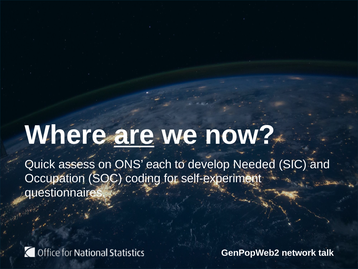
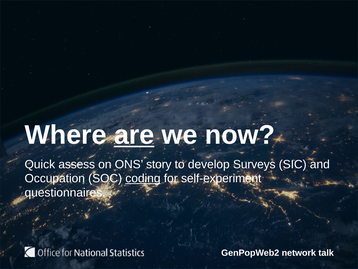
each: each -> story
Needed: Needed -> Surveys
coding underline: none -> present
